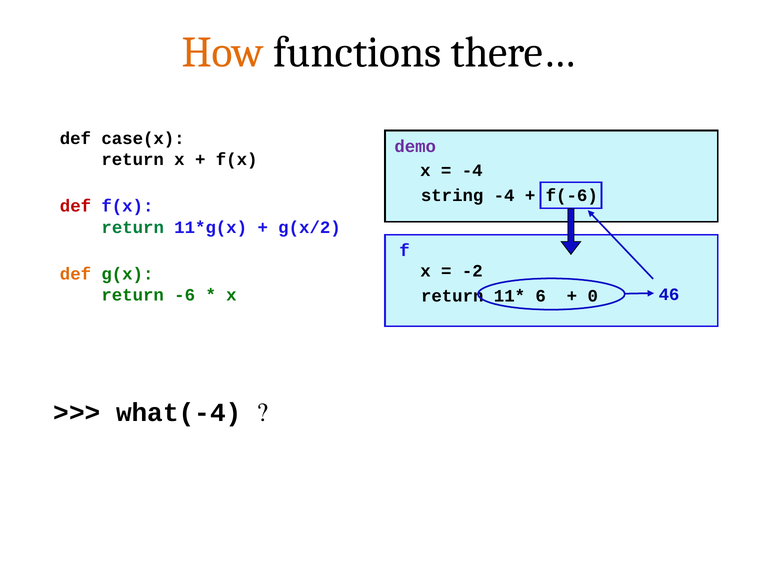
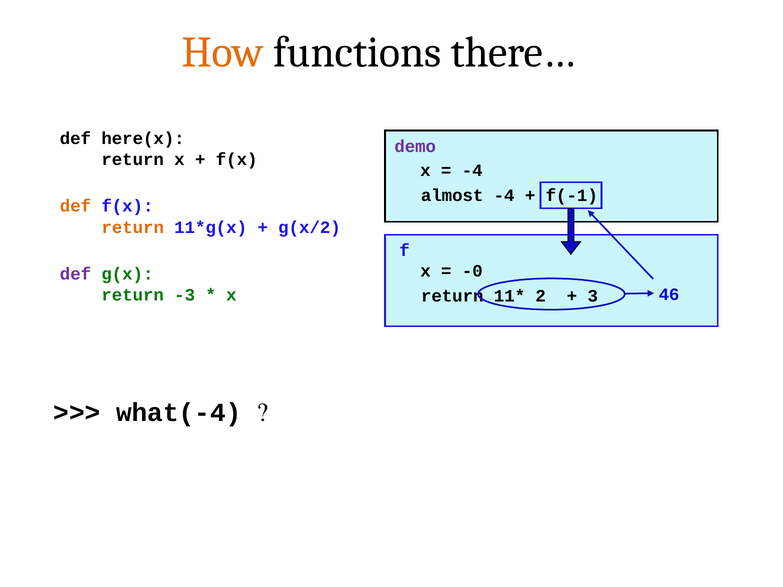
case(x: case(x -> here(x
string: string -> almost
f(-6: f(-6 -> f(-1
def at (75, 206) colour: red -> orange
return at (133, 227) colour: green -> orange
-2: -2 -> -0
def at (75, 274) colour: orange -> purple
-6: -6 -> -3
6: 6 -> 2
0: 0 -> 3
